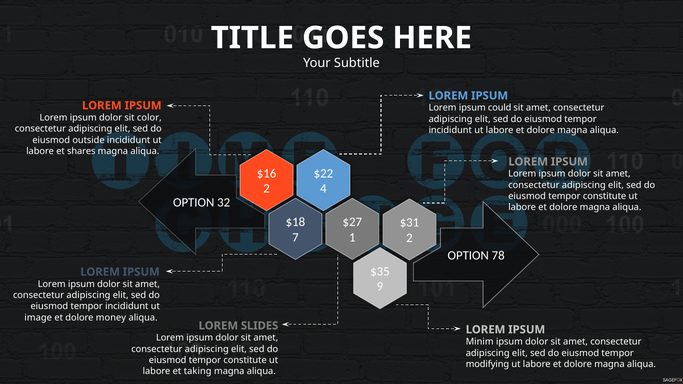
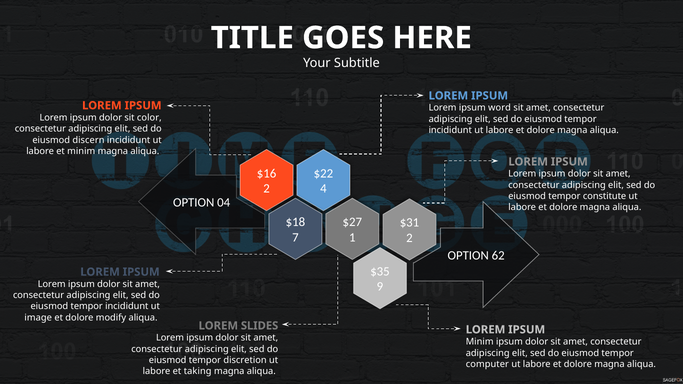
could: could -> word
outside: outside -> discern
et shares: shares -> minim
32: 32 -> 04
78: 78 -> 62
money: money -> modify
constitute at (245, 360): constitute -> discretion
modifying: modifying -> computer
